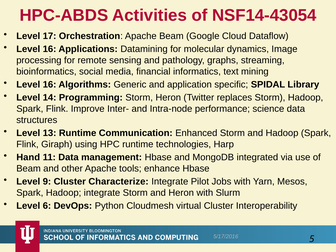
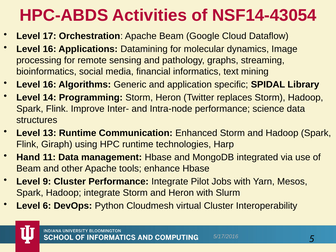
Cluster Characterize: Characterize -> Performance
